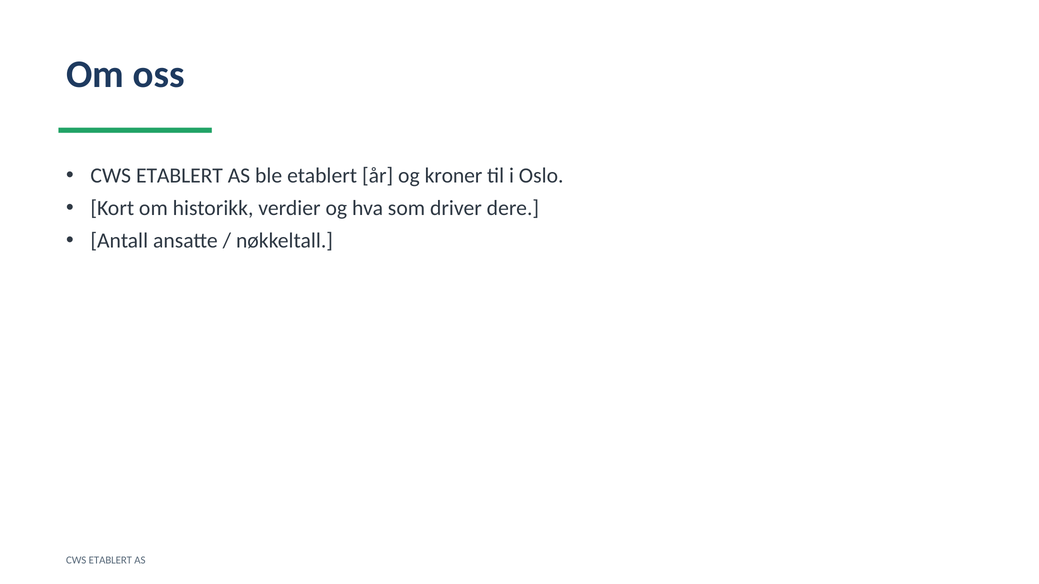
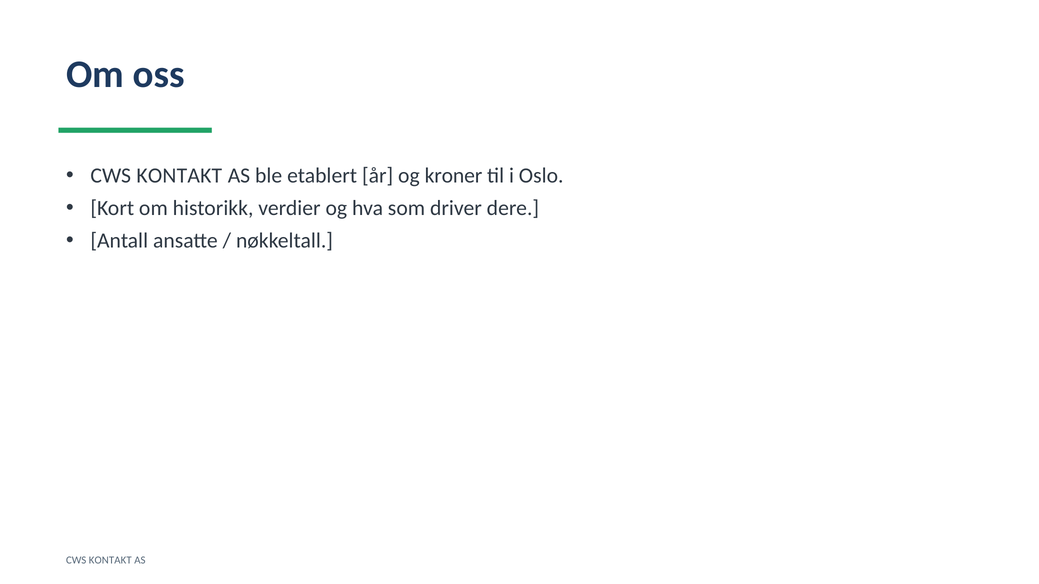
ETABLERT at (179, 176): ETABLERT -> KONTAKT
ETABLERT at (110, 561): ETABLERT -> KONTAKT
